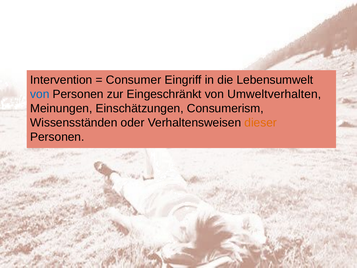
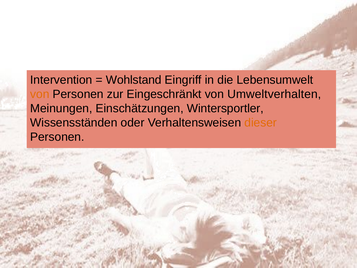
Consumer: Consumer -> Wohlstand
von at (40, 94) colour: blue -> orange
Consumerism: Consumerism -> Wintersportler
